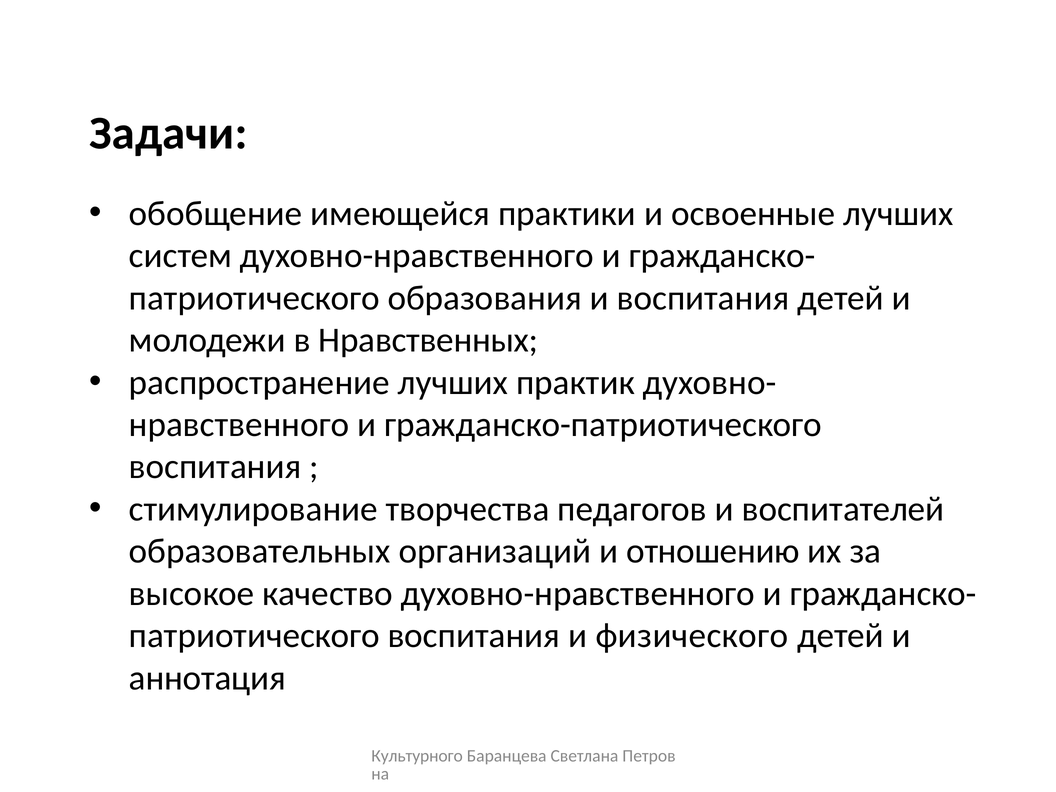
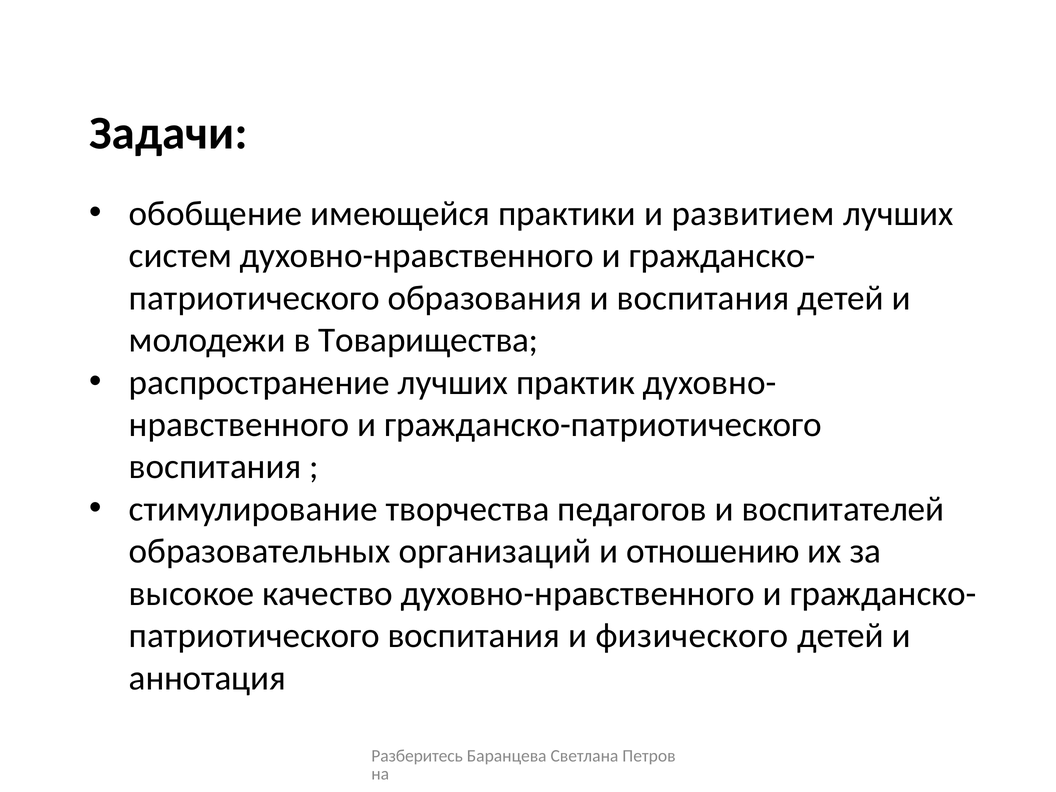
освоенные: освоенные -> развитием
Нравственных: Нравственных -> Товарищества
Культурного: Культурного -> Разберитесь
